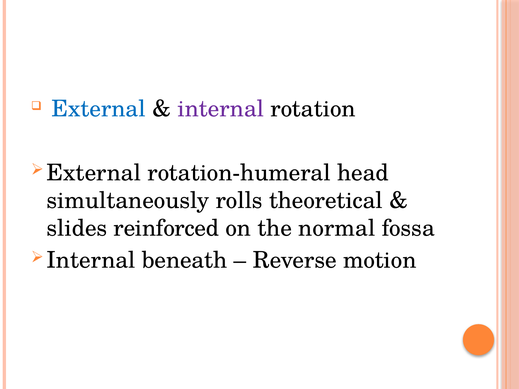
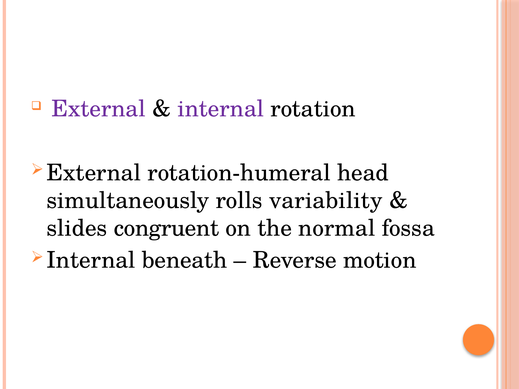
External colour: blue -> purple
theoretical: theoretical -> variability
reinforced: reinforced -> congruent
